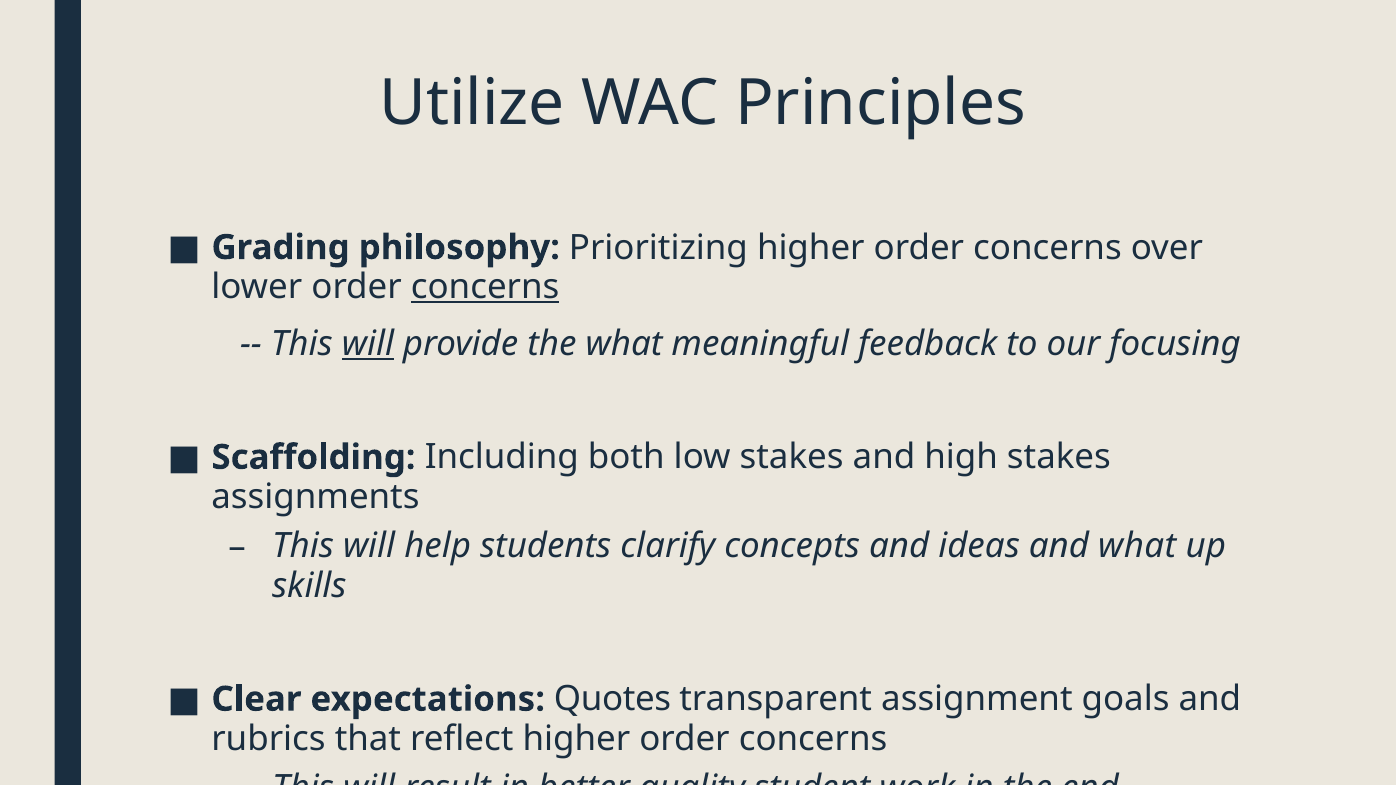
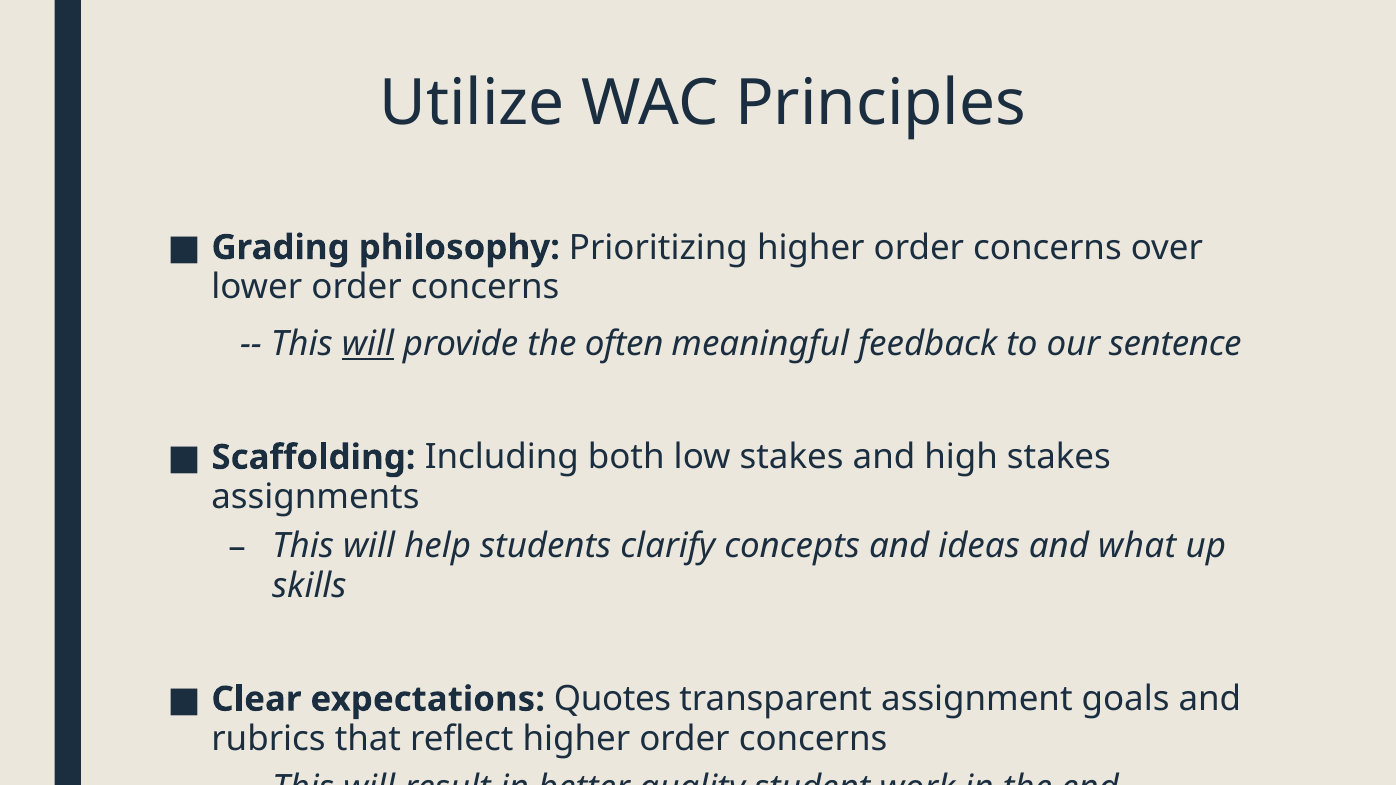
concerns at (485, 287) underline: present -> none
the what: what -> often
focusing: focusing -> sentence
